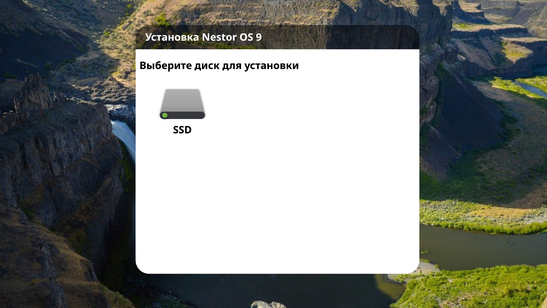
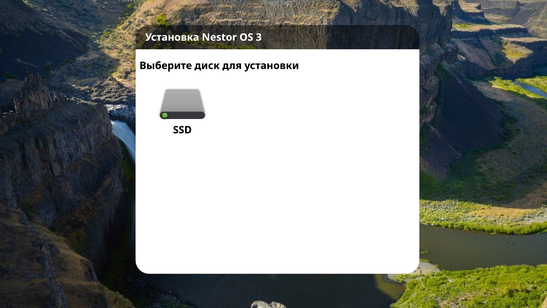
9: 9 -> 3
